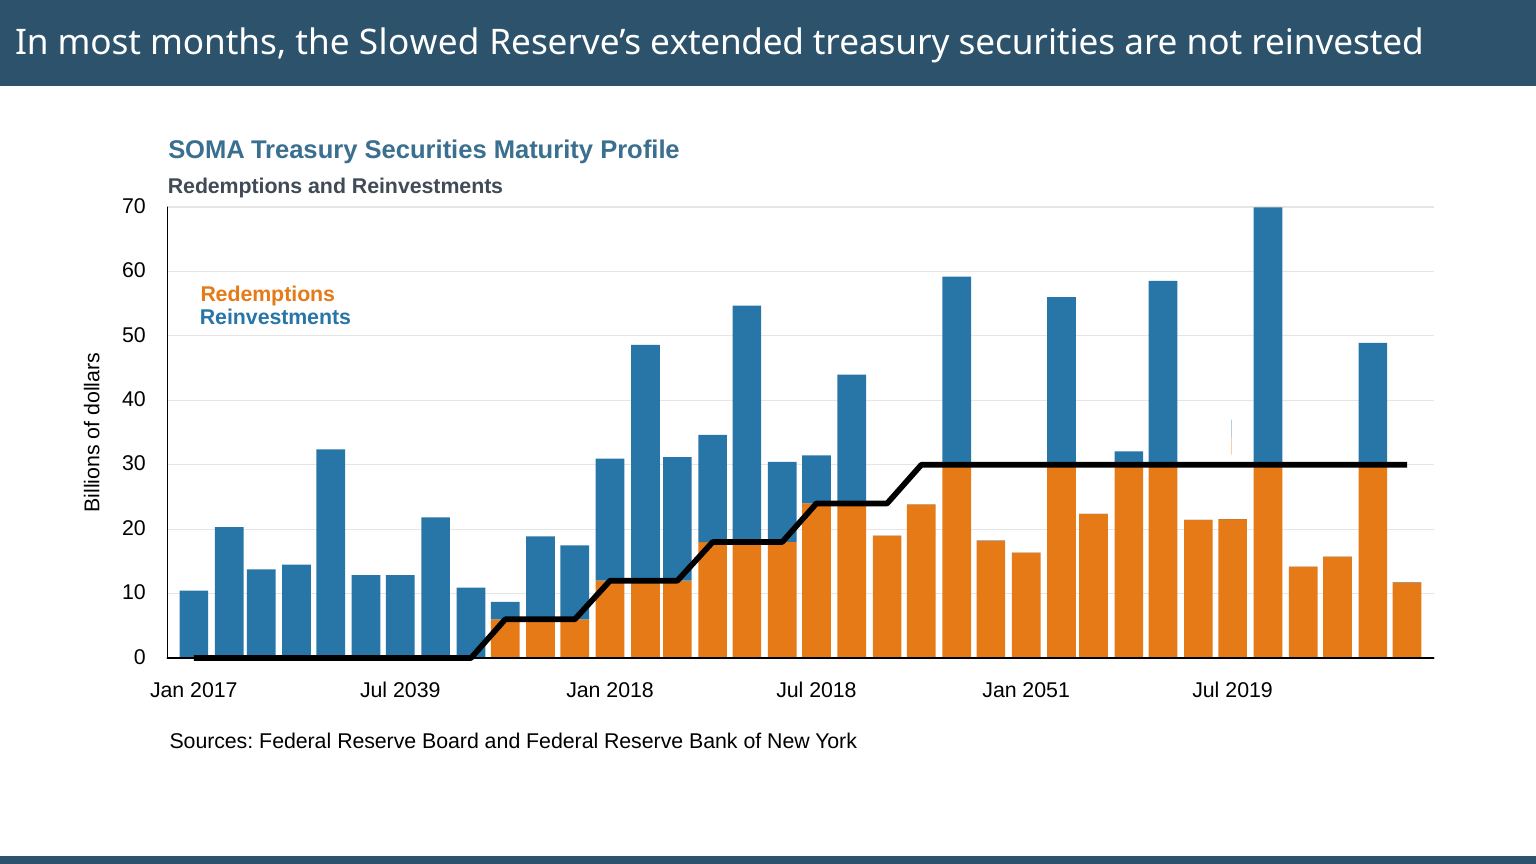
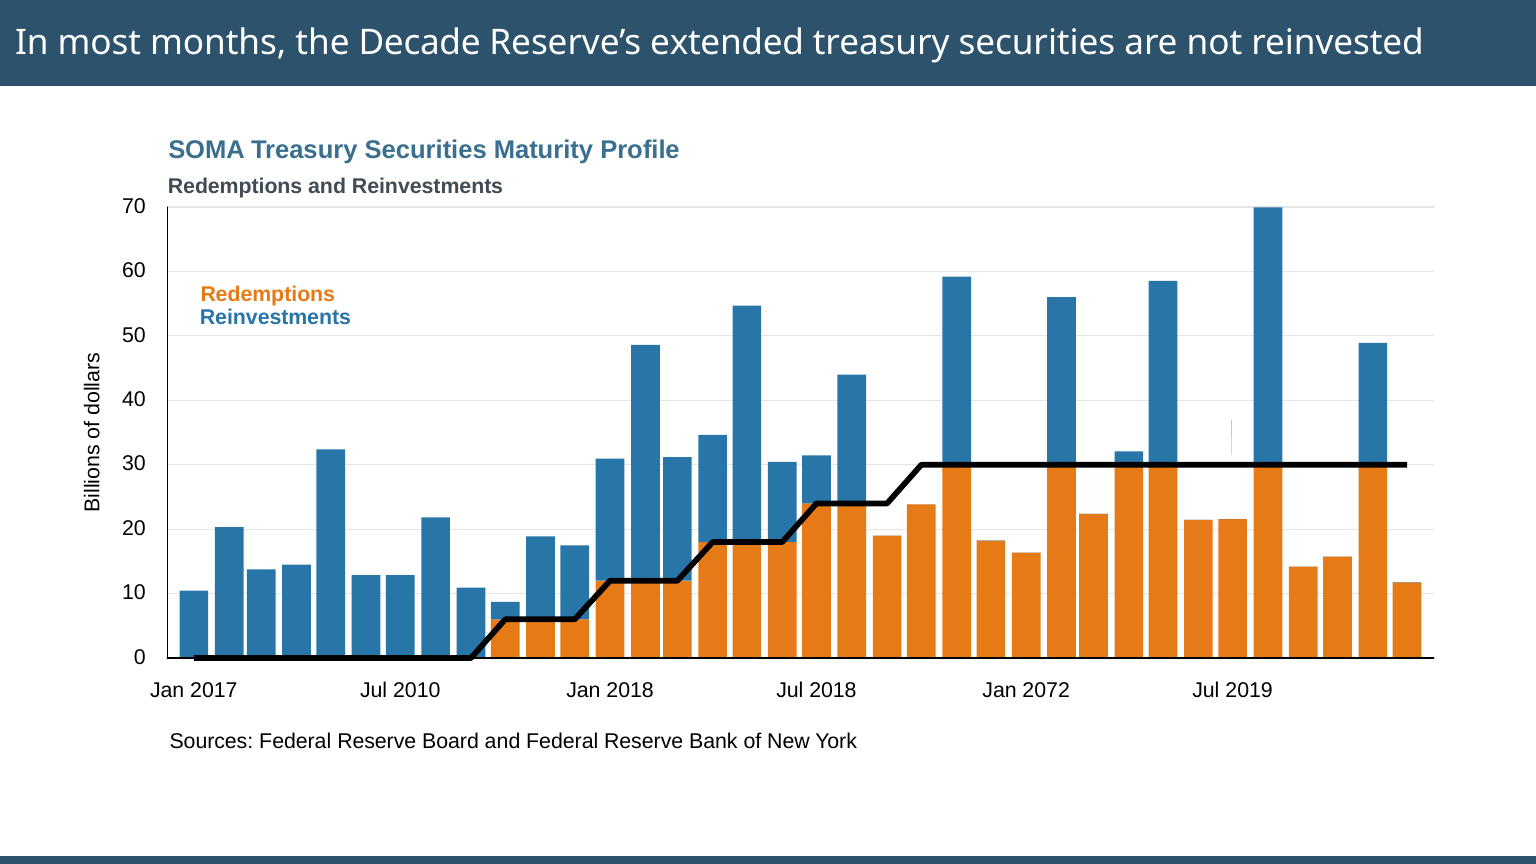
Slowed: Slowed -> Decade
2039: 2039 -> 2010
2051: 2051 -> 2072
